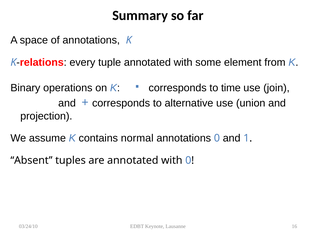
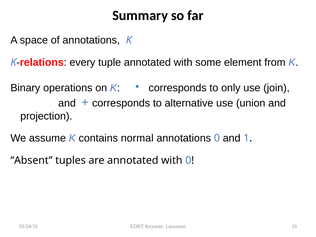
time: time -> only
